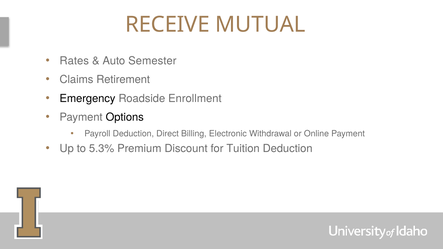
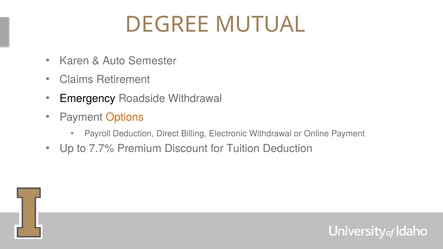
RECEIVE: RECEIVE -> DEGREE
Rates: Rates -> Karen
Roadside Enrollment: Enrollment -> Withdrawal
Options colour: black -> orange
5.3%: 5.3% -> 7.7%
